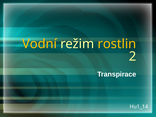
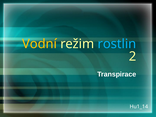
rostlin colour: yellow -> light blue
